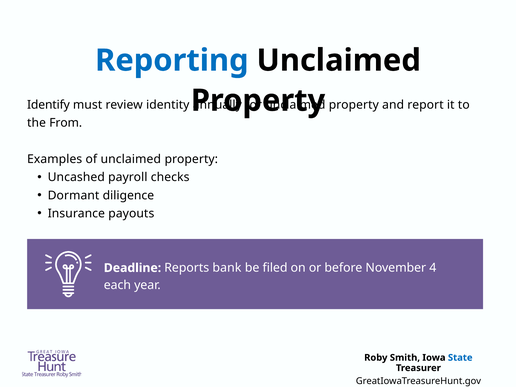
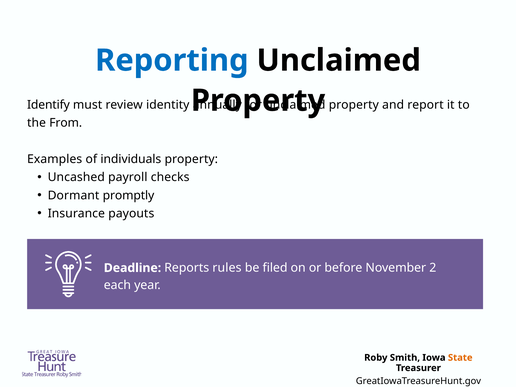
of unclaimed: unclaimed -> individuals
diligence: diligence -> promptly
bank: bank -> rules
4: 4 -> 2
State colour: blue -> orange
